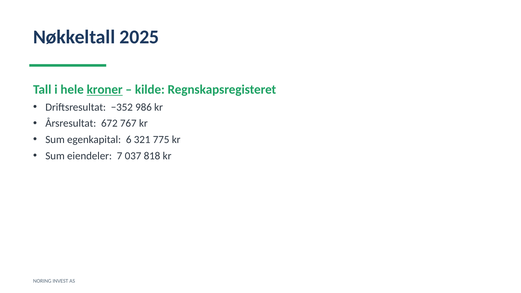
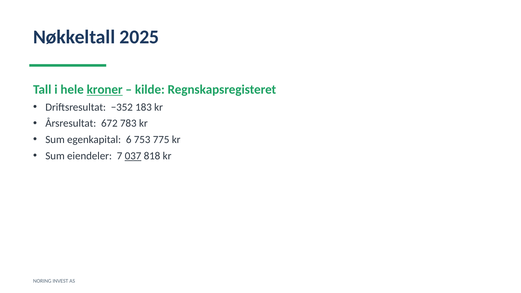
986: 986 -> 183
767: 767 -> 783
321: 321 -> 753
037 underline: none -> present
